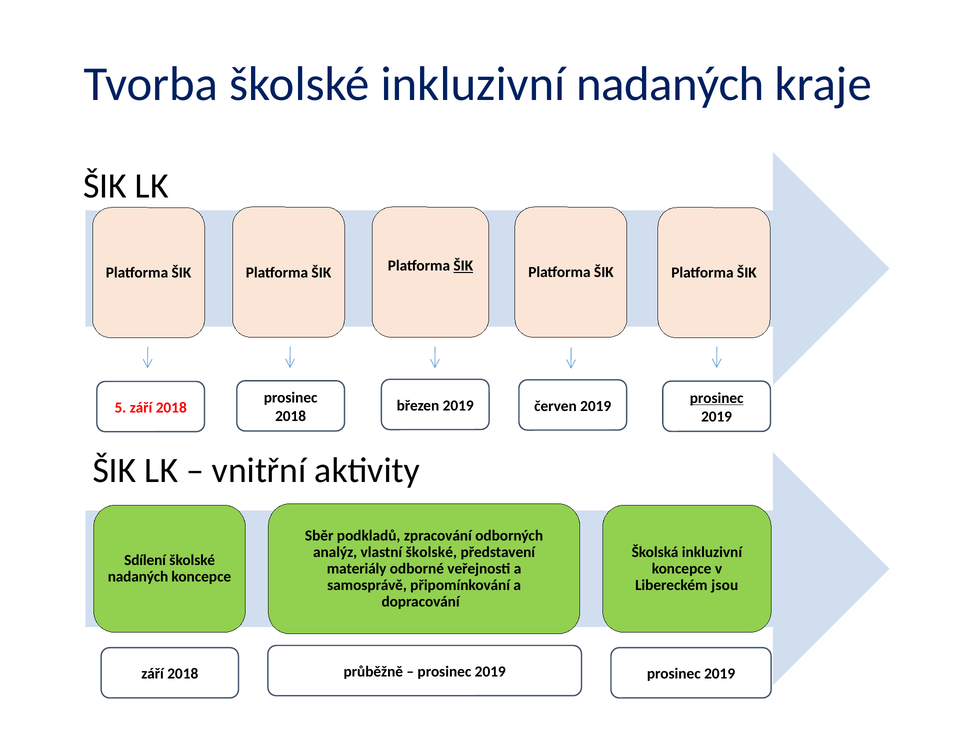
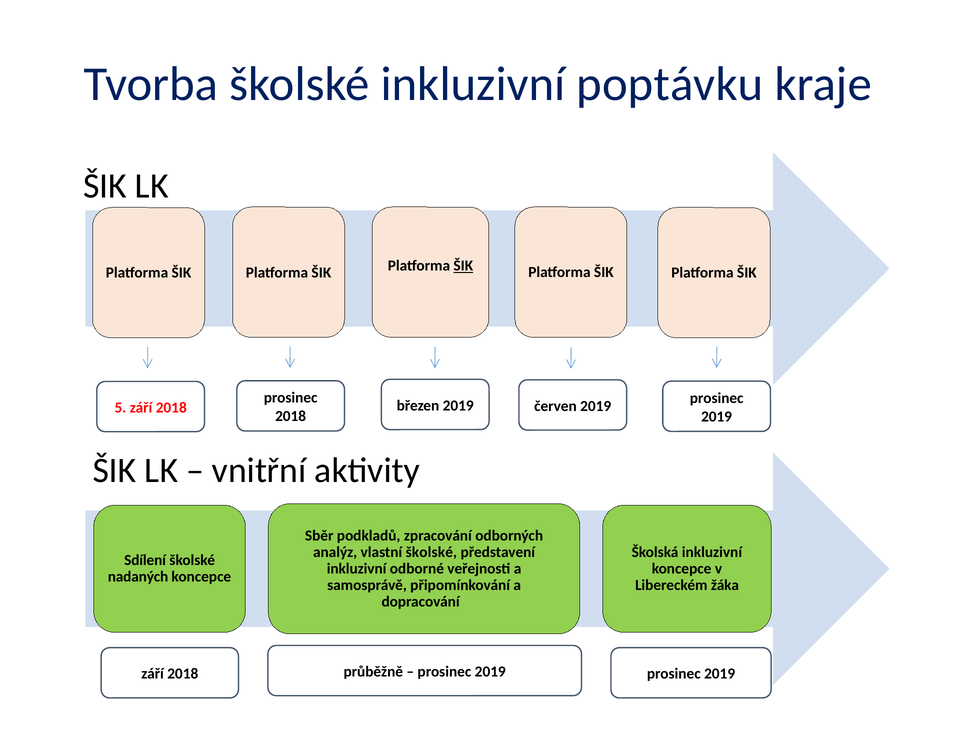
inkluzivní nadaných: nadaných -> poptávku
prosinec at (717, 398) underline: present -> none
materiály at (357, 569): materiály -> inkluzivní
jsou: jsou -> žáka
